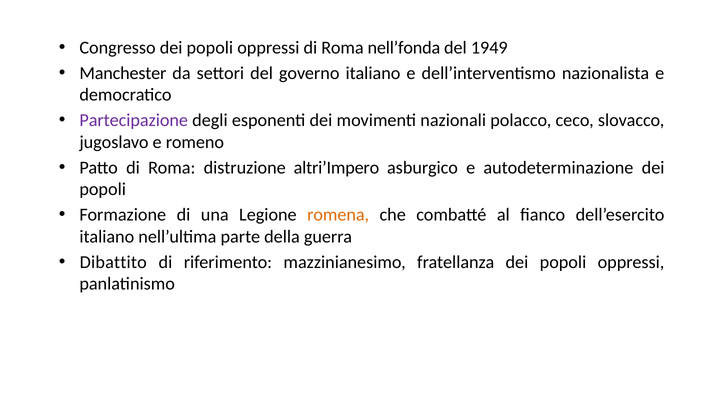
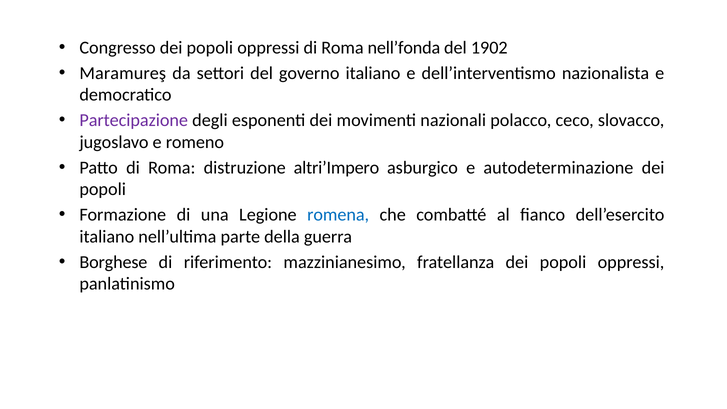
1949: 1949 -> 1902
Manchester: Manchester -> Maramureş
romena colour: orange -> blue
Dibattito: Dibattito -> Borghese
